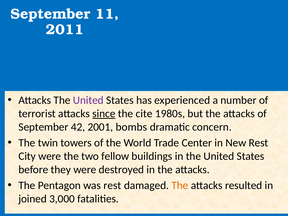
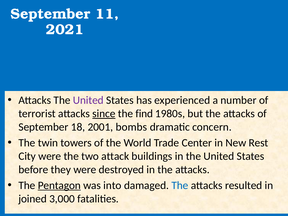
2011: 2011 -> 2021
cite: cite -> find
42: 42 -> 18
fellow: fellow -> attack
Pentagon underline: none -> present
was rest: rest -> into
The at (180, 185) colour: orange -> blue
